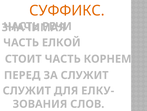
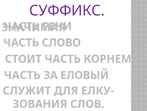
СУФФИКС colour: orange -> purple
ЕЛКОЙ: ЕЛКОЙ -> СЛОВО
ПЕРЕД at (22, 75): ПЕРЕД -> ЧАСТЬ
ЗА СЛУЖИТ: СЛУЖИТ -> ЕЛОВЫЙ
